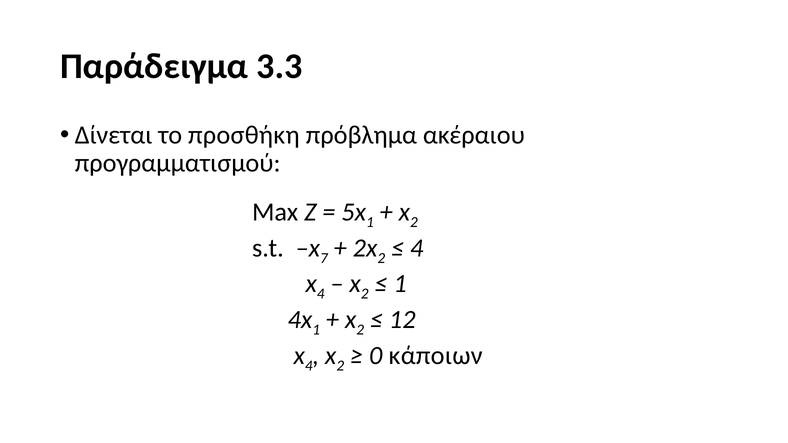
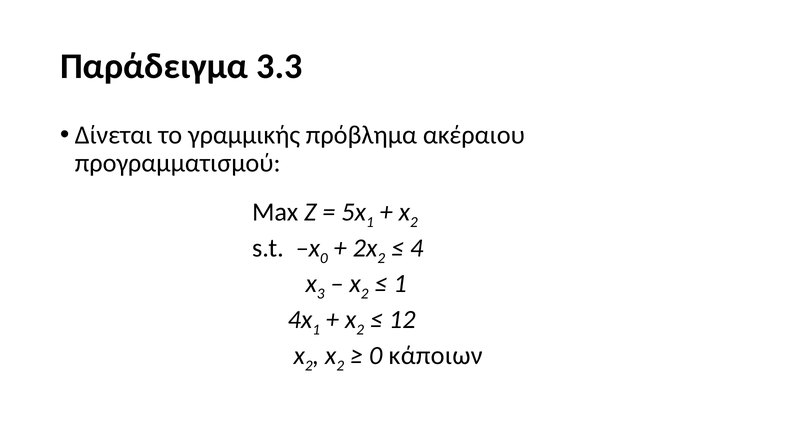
προσθήκη: προσθήκη -> γραμμικής
7 at (324, 258): 7 -> 0
4 at (321, 294): 4 -> 3
4 at (309, 366): 4 -> 2
